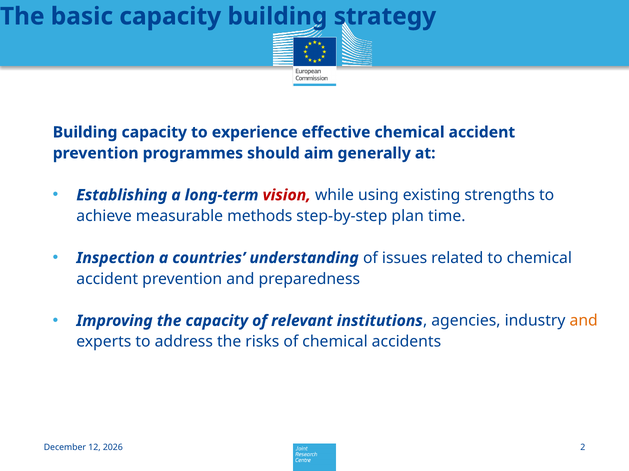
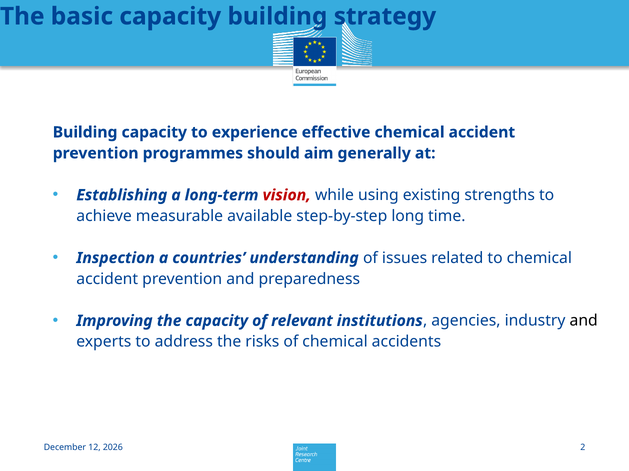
methods: methods -> available
plan: plan -> long
and at (584, 321) colour: orange -> black
